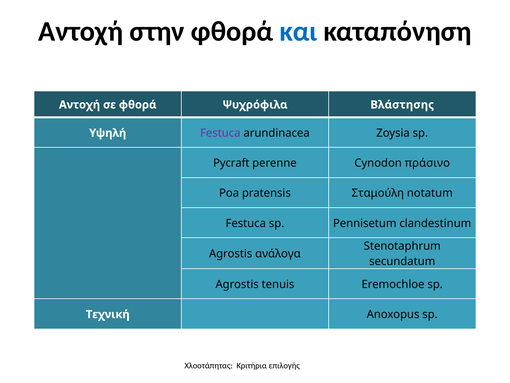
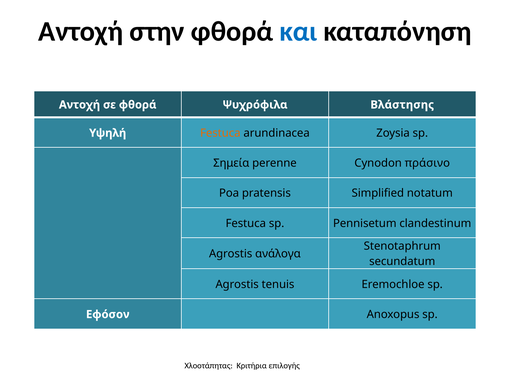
Festuca at (220, 133) colour: purple -> orange
Pycraft: Pycraft -> Σημεία
Σταμούλη: Σταμούλη -> Simplified
Τεχνική: Τεχνική -> Εφόσον
